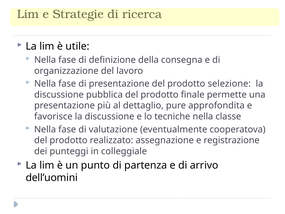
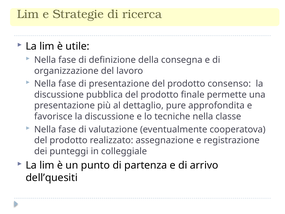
selezione: selezione -> consenso
dell’uomini: dell’uomini -> dell’quesiti
